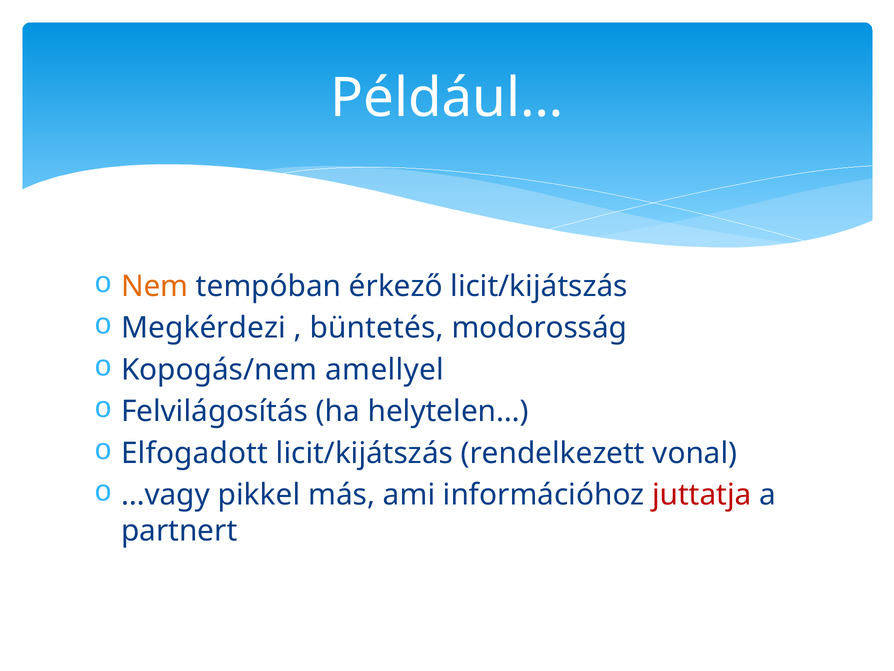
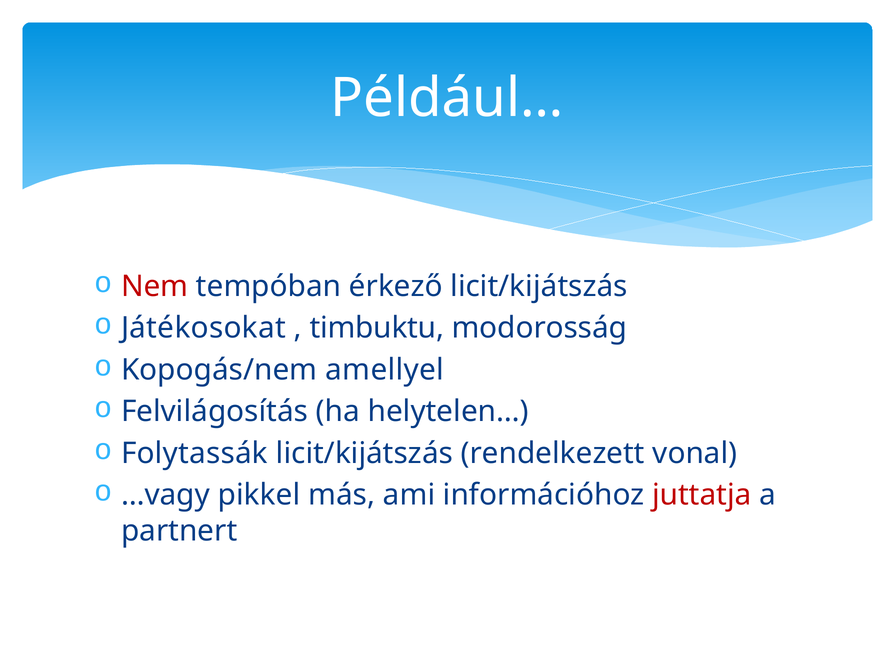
Nem colour: orange -> red
Megkérdezi: Megkérdezi -> Játékosokat
büntetés: büntetés -> timbuktu
Elfogadott: Elfogadott -> Folytassák
